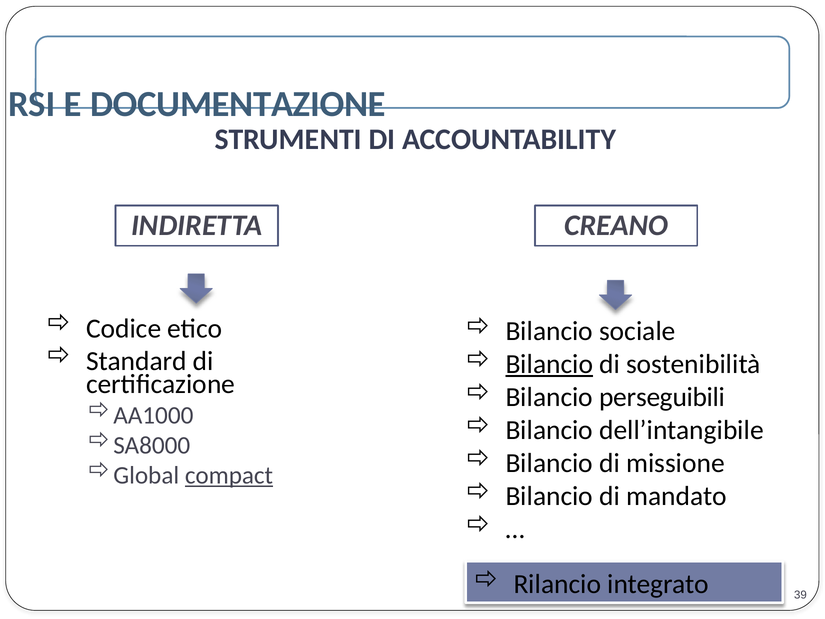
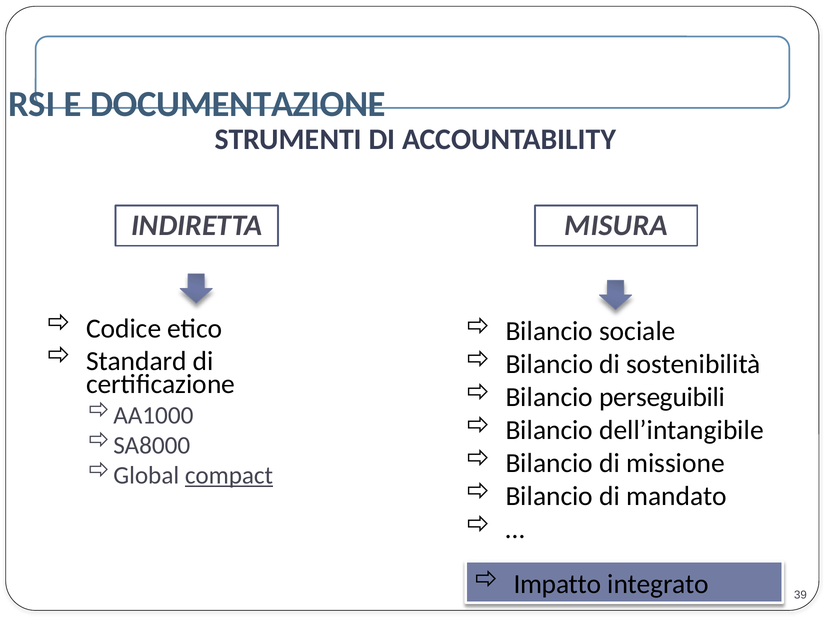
CREANO: CREANO -> MISURA
Bilancio at (549, 364) underline: present -> none
Rilancio: Rilancio -> Impatto
